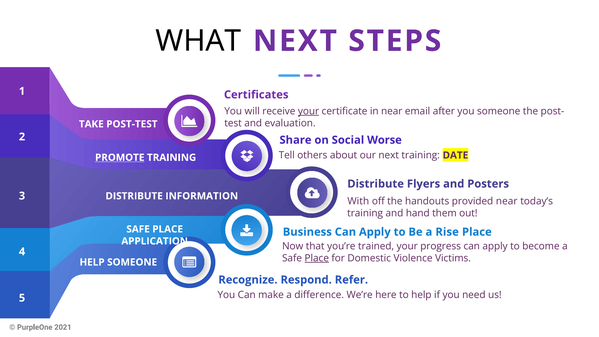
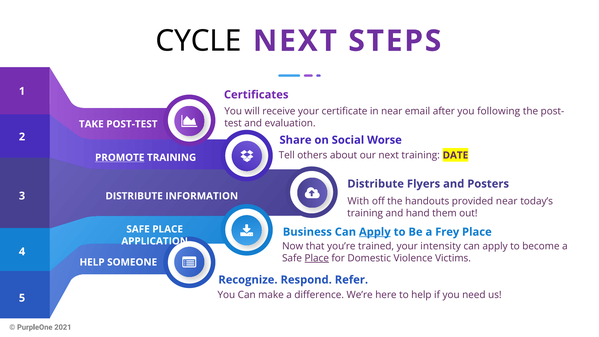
WHAT: WHAT -> CYCLE
your at (309, 111) underline: present -> none
you someone: someone -> following
Apply at (375, 232) underline: none -> present
Rise: Rise -> Frey
progress: progress -> intensity
